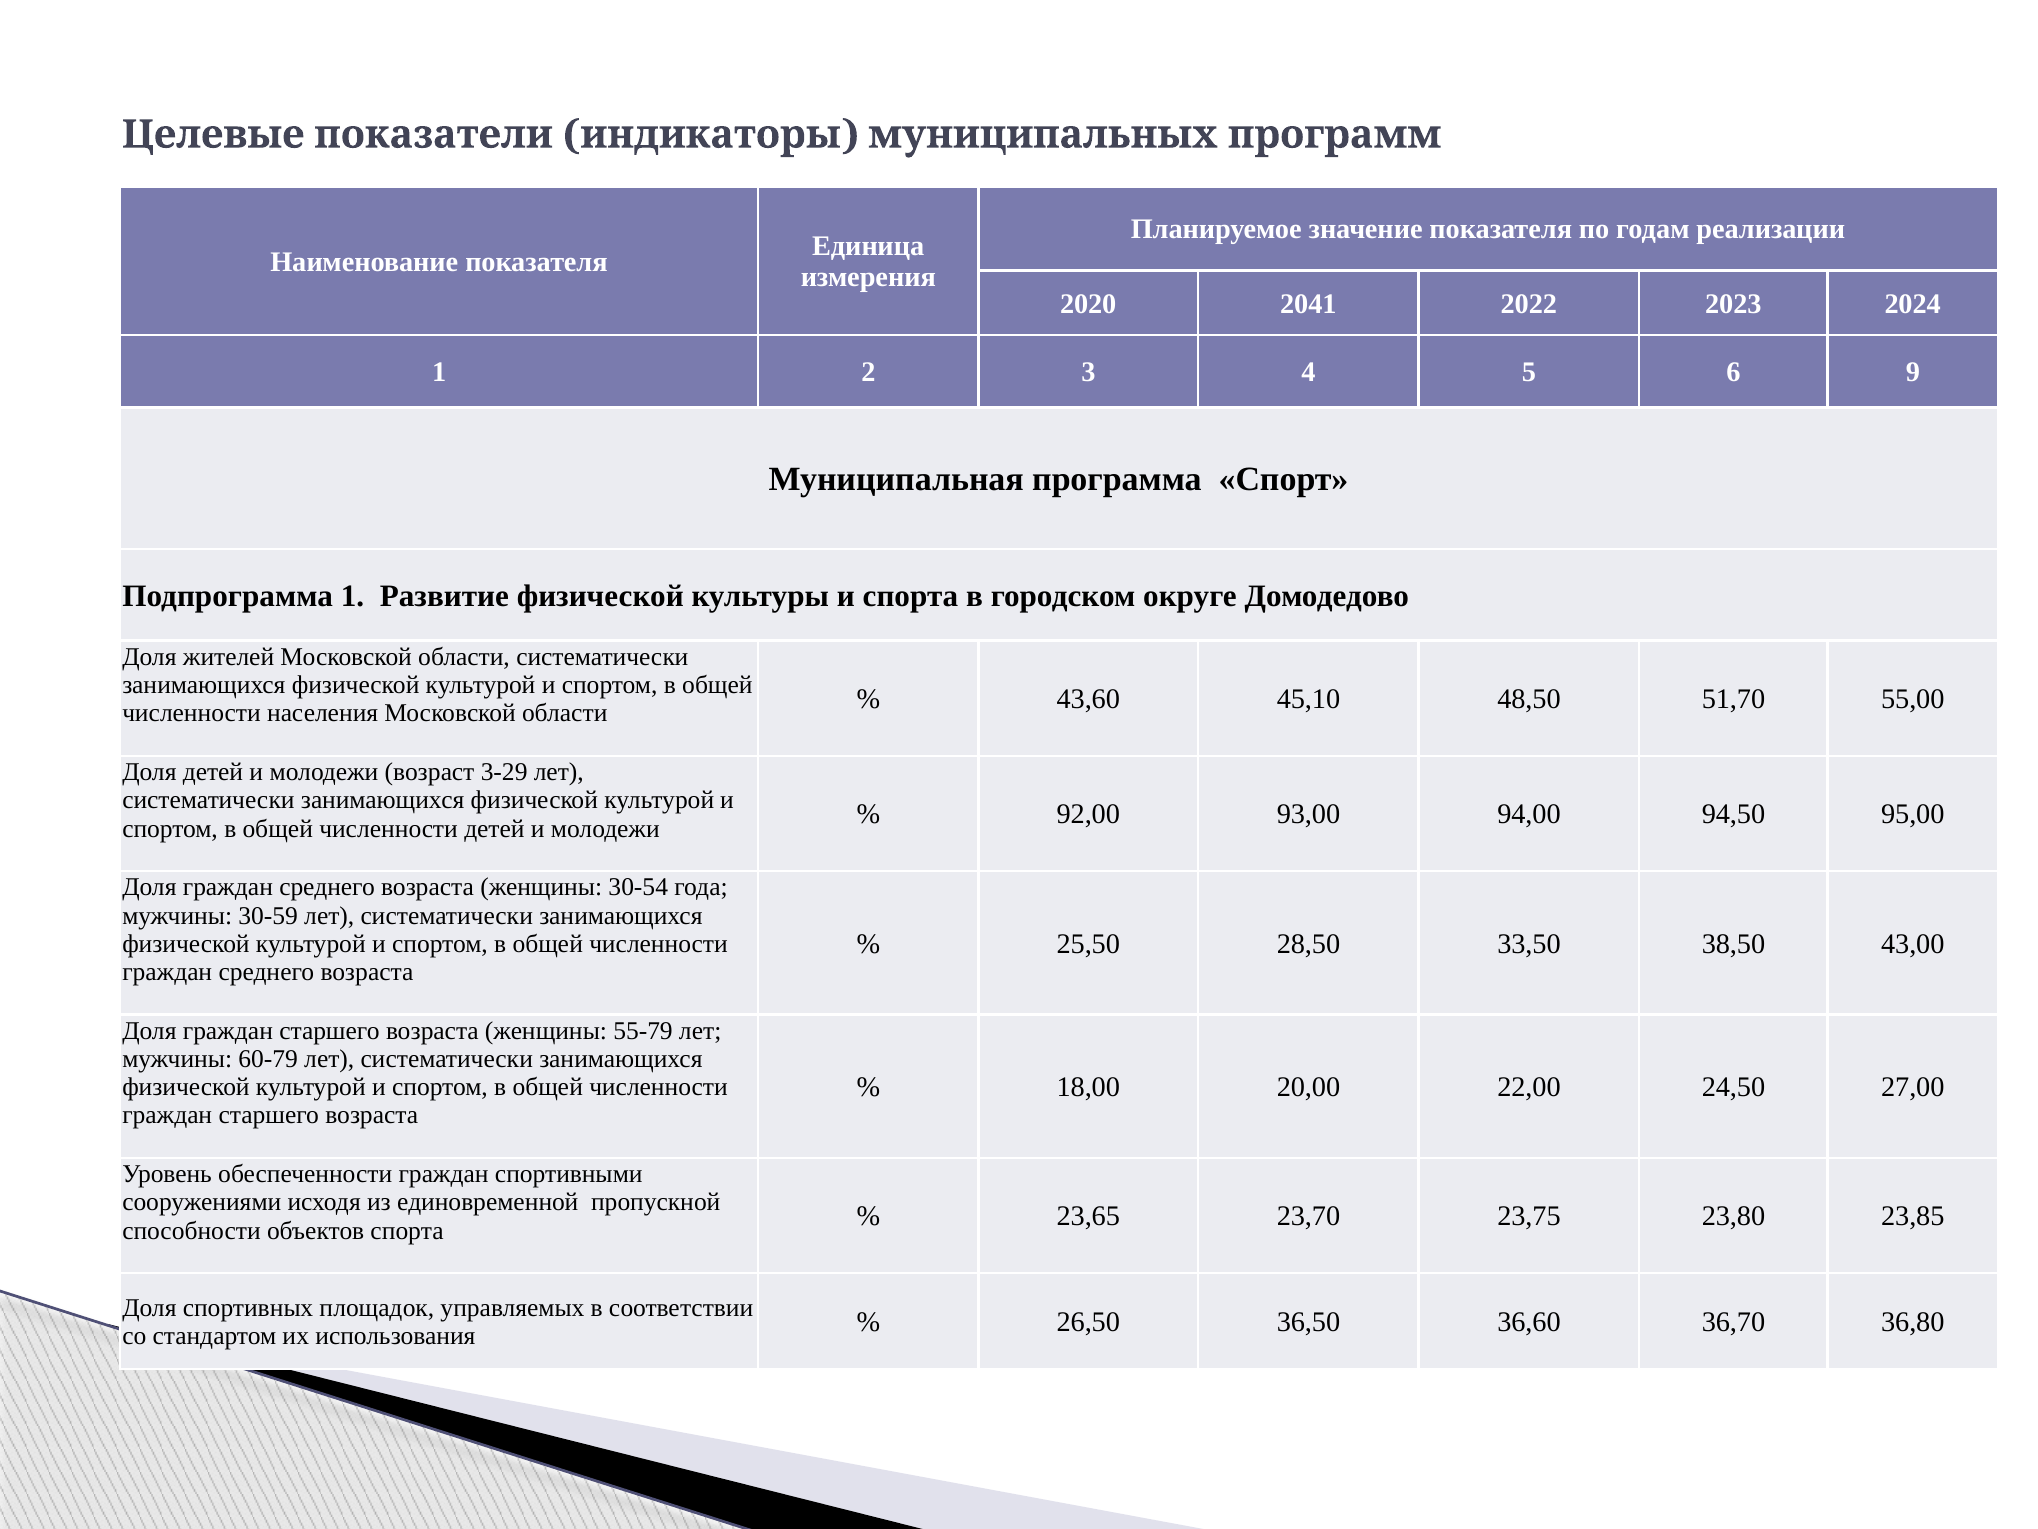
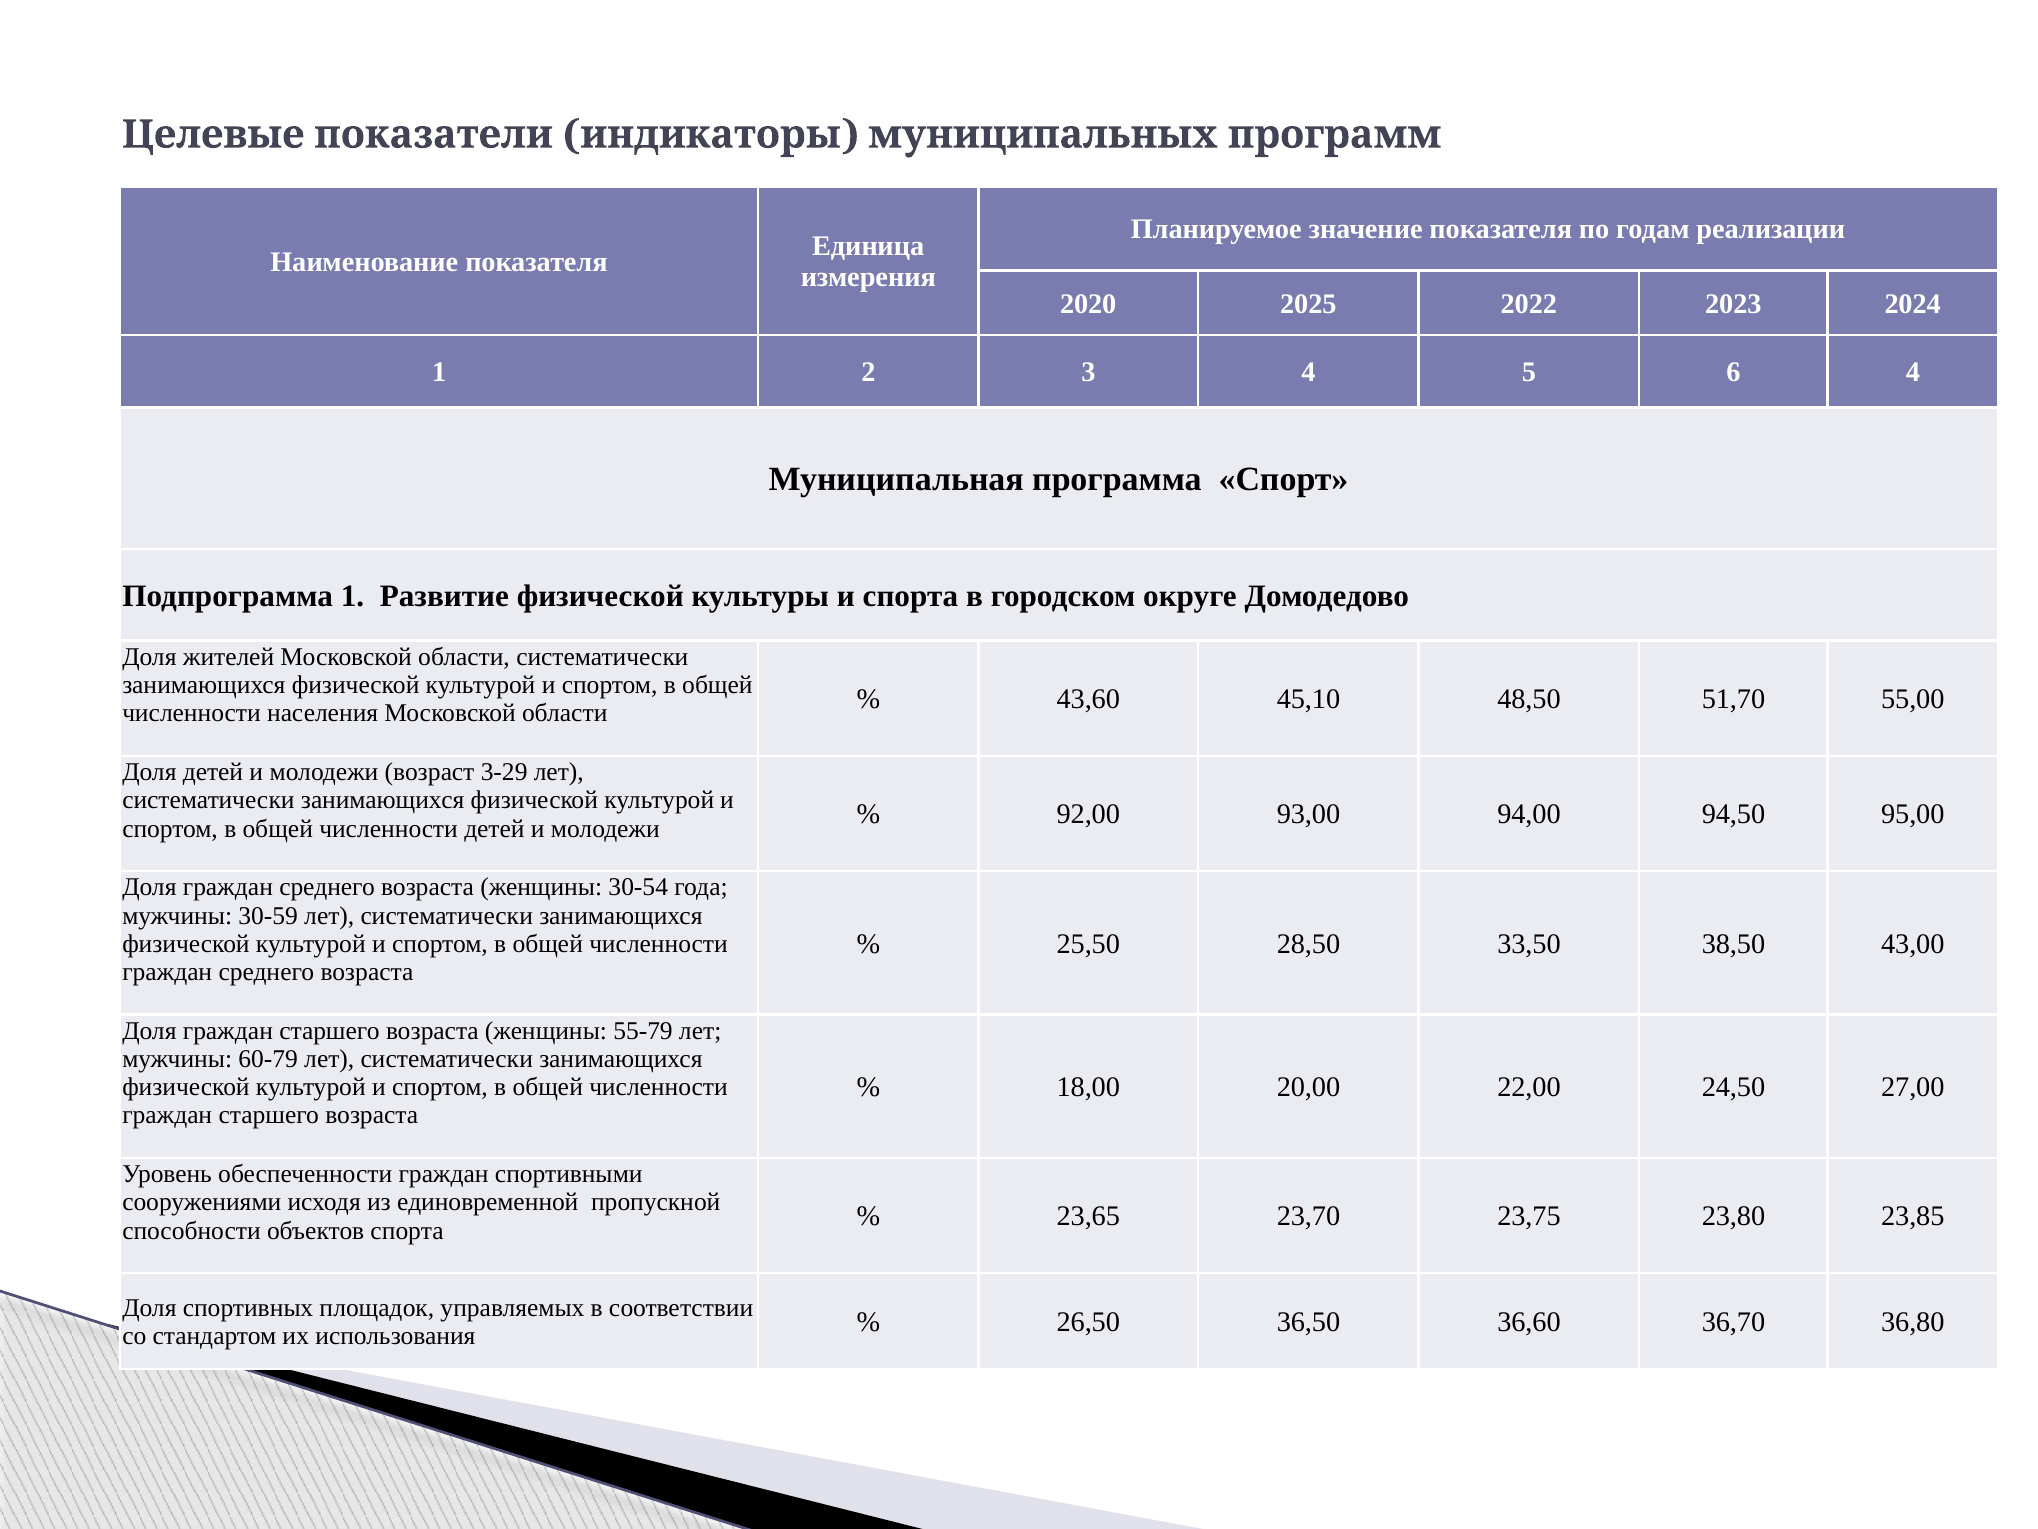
2041: 2041 -> 2025
6 9: 9 -> 4
